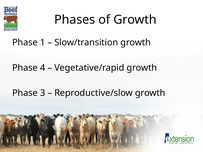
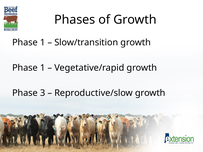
4 at (43, 68): 4 -> 1
